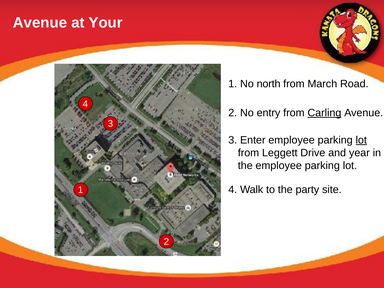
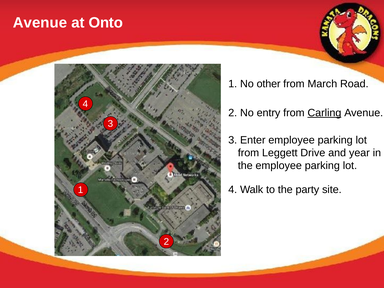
Your: Your -> Onto
north: north -> other
lot at (361, 140) underline: present -> none
